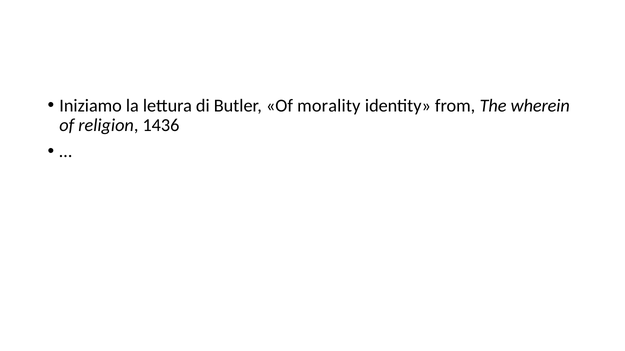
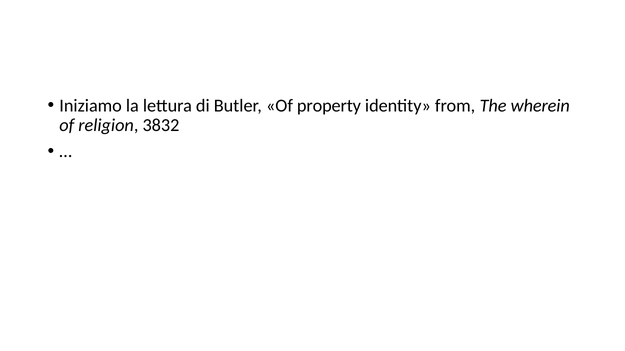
morality: morality -> property
1436: 1436 -> 3832
